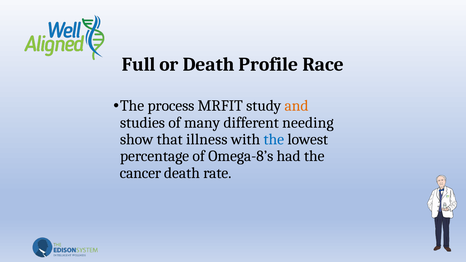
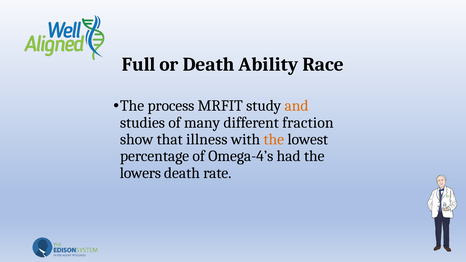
Profile: Profile -> Ability
needing: needing -> fraction
the at (274, 139) colour: blue -> orange
Omega-8’s: Omega-8’s -> Omega-4’s
cancer: cancer -> lowers
